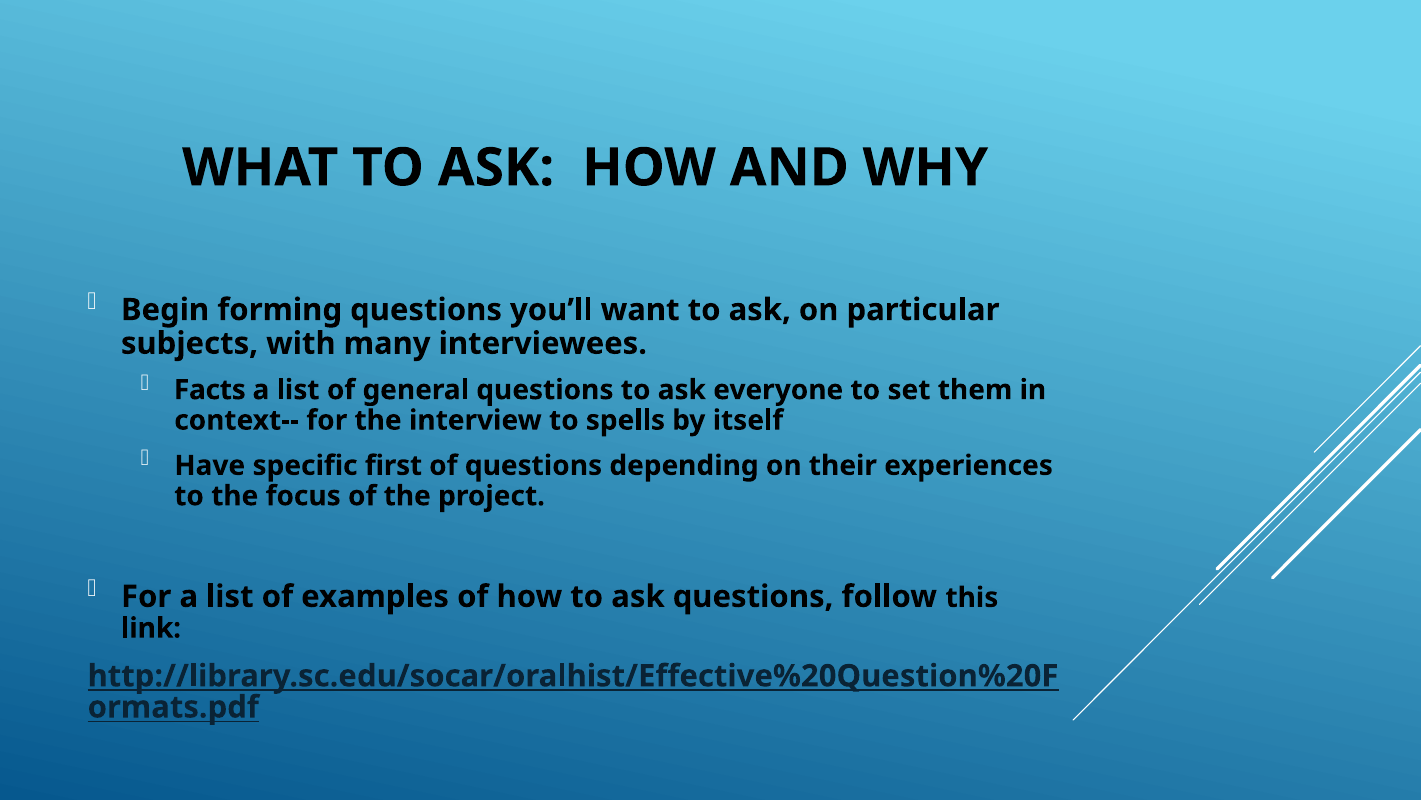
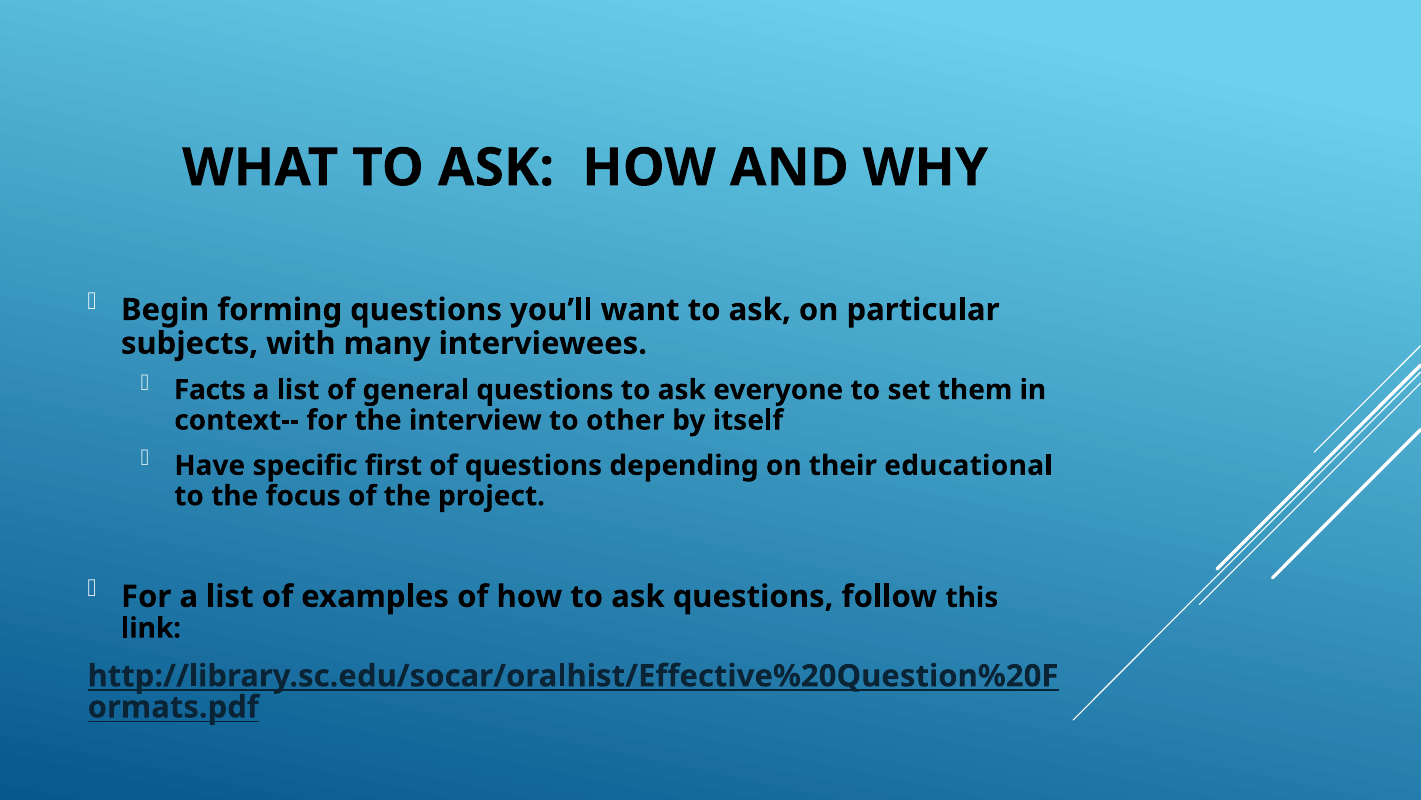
spells: spells -> other
experiences: experiences -> educational
